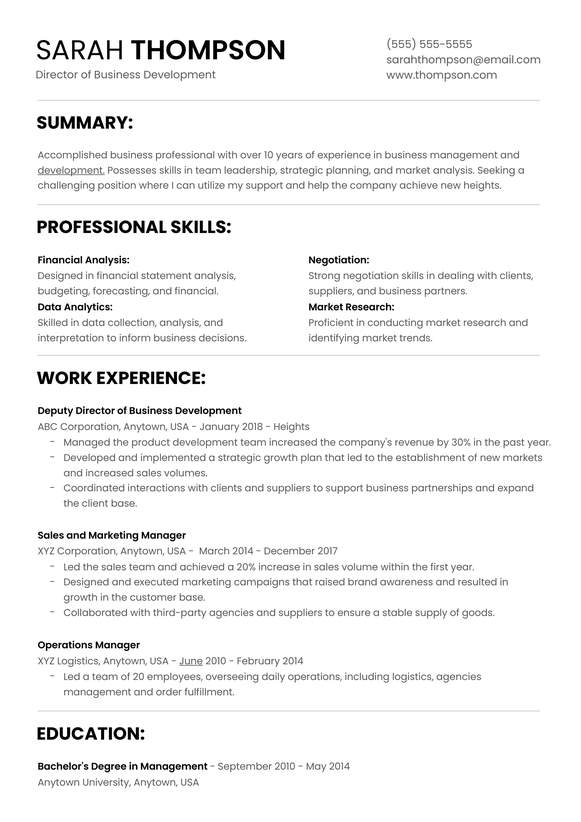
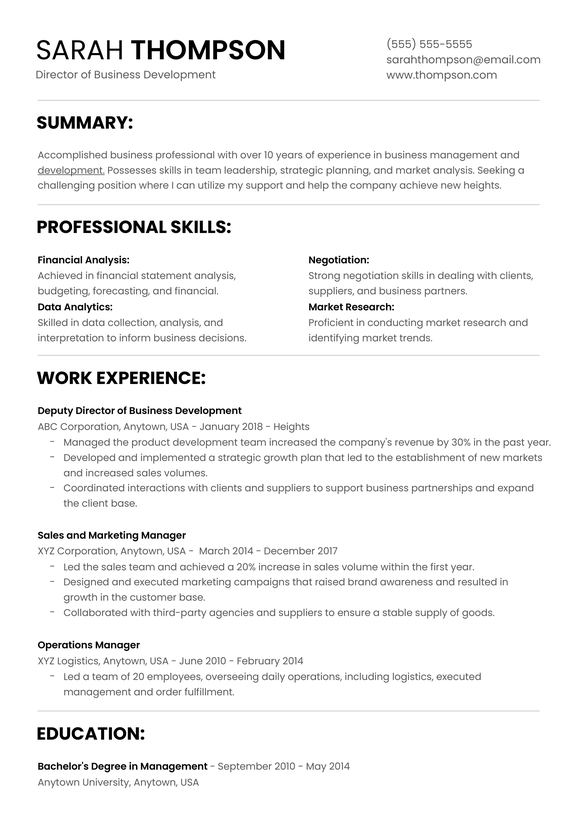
Designed at (60, 276): Designed -> Achieved
June underline: present -> none
logistics agencies: agencies -> executed
